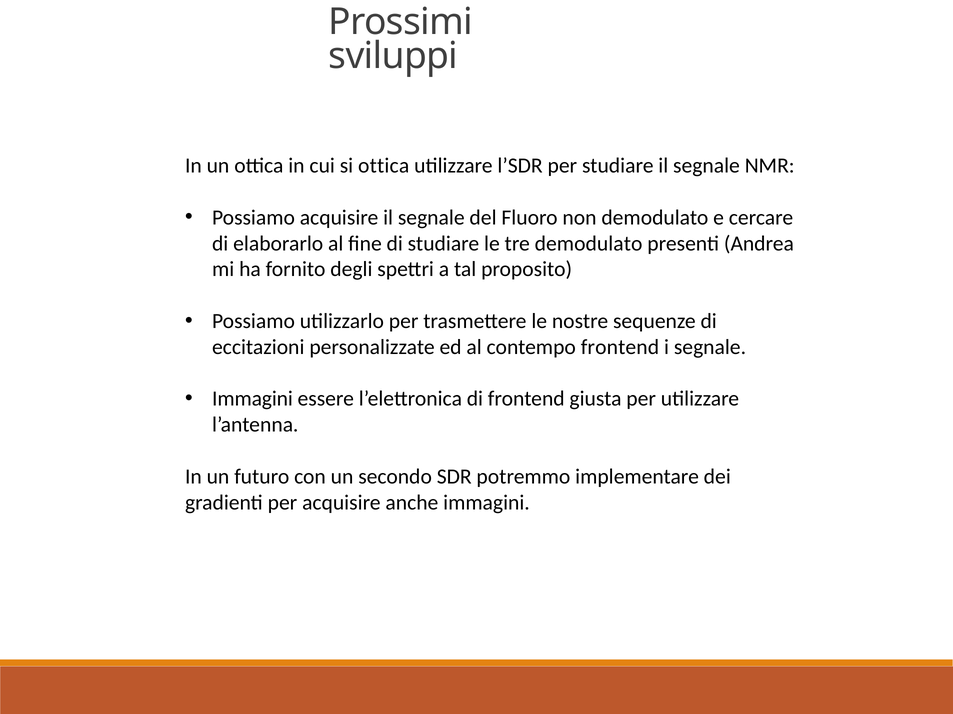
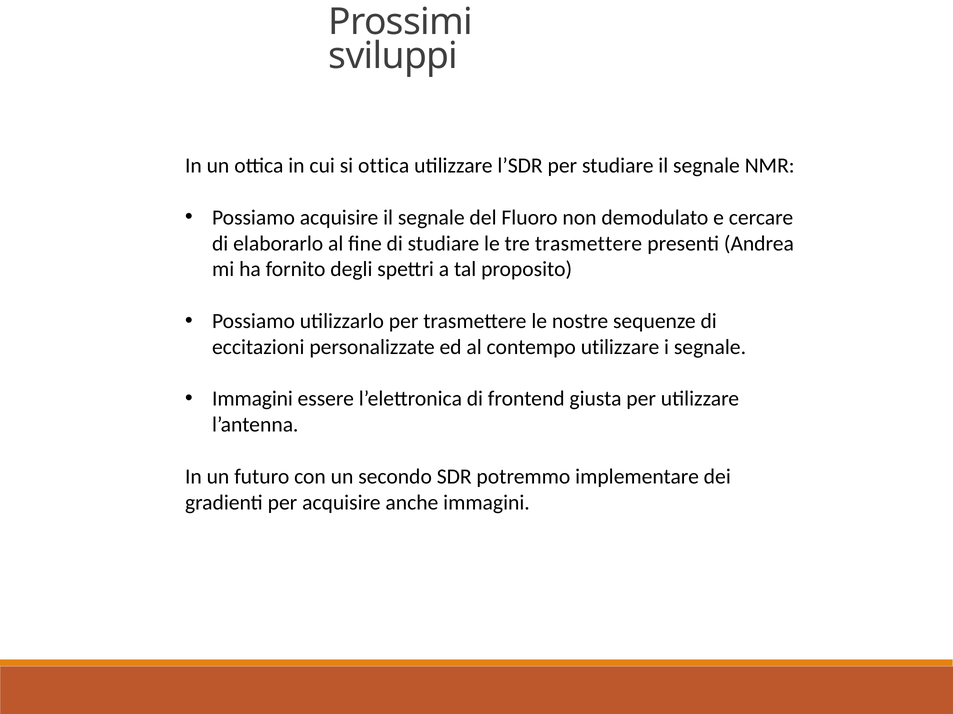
tre demodulato: demodulato -> trasmettere
contempo frontend: frontend -> utilizzare
